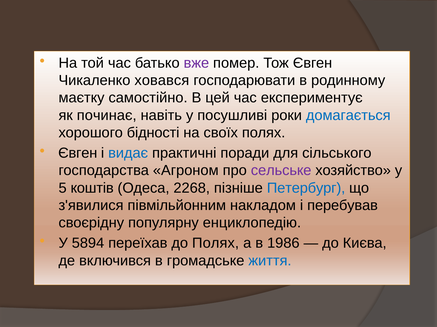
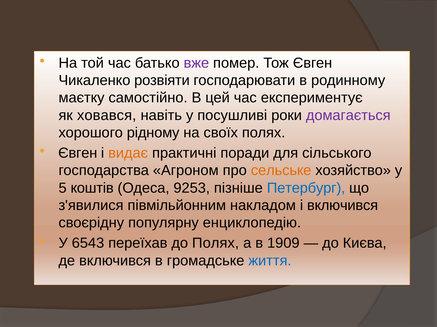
ховався: ховався -> розвіяти
починає: починає -> ховався
домагається colour: blue -> purple
бідності: бідності -> рідному
видає colour: blue -> orange
сельське colour: purple -> orange
2268: 2268 -> 9253
і перебував: перебував -> включився
5894: 5894 -> 6543
1986: 1986 -> 1909
